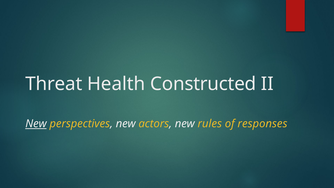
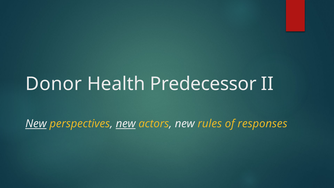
Threat: Threat -> Donor
Constructed: Constructed -> Predecessor
new at (126, 124) underline: none -> present
